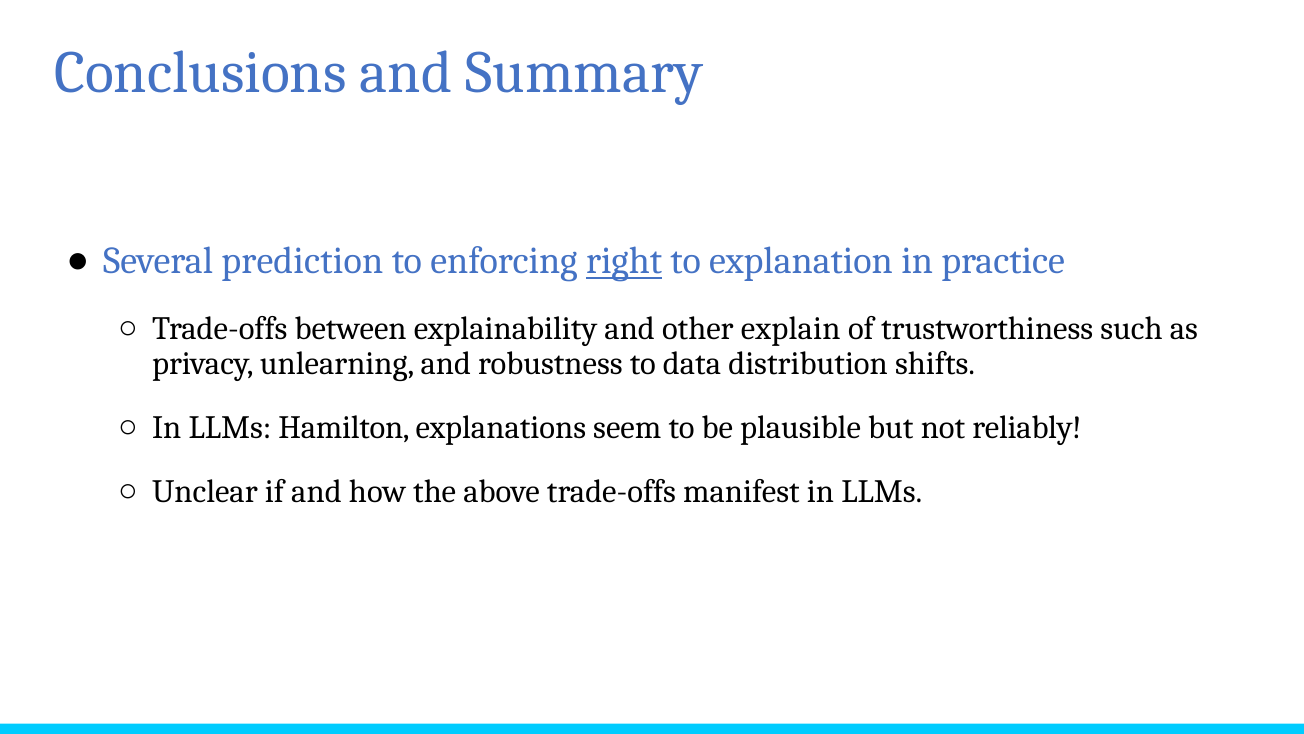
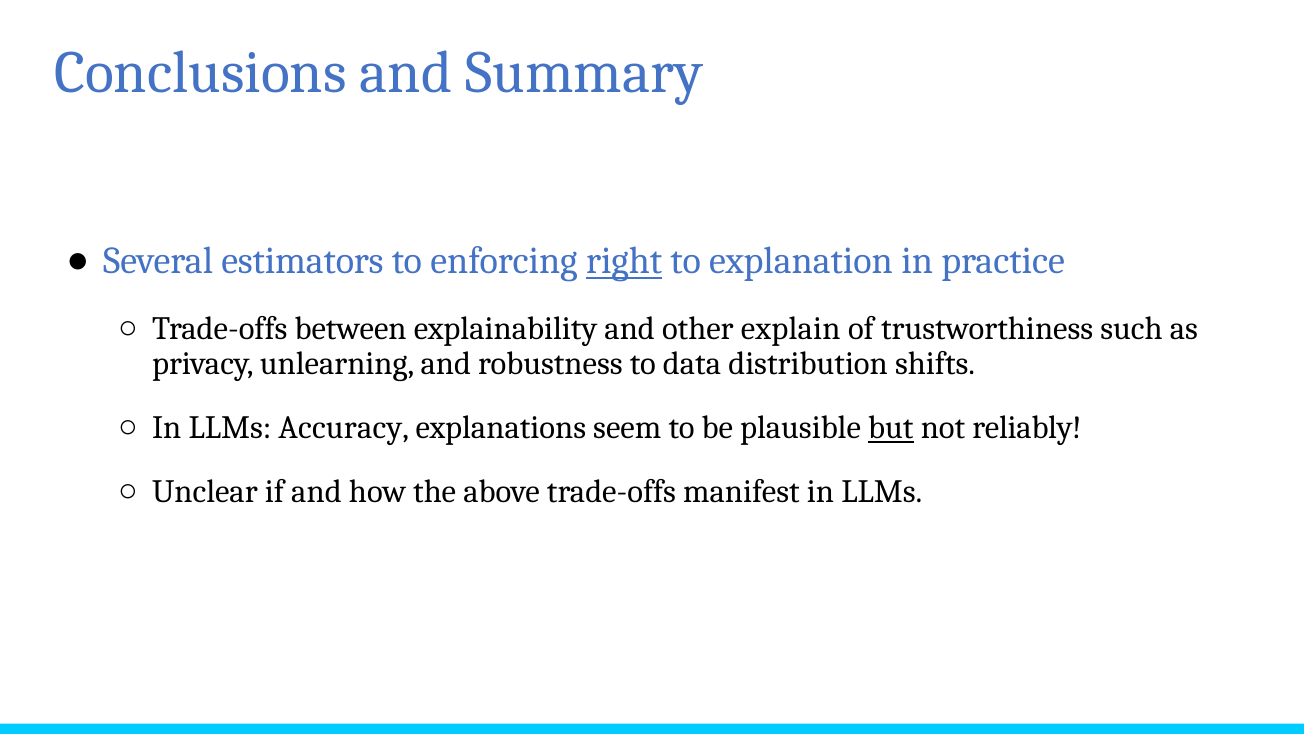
prediction: prediction -> estimators
Hamilton: Hamilton -> Accuracy
but underline: none -> present
